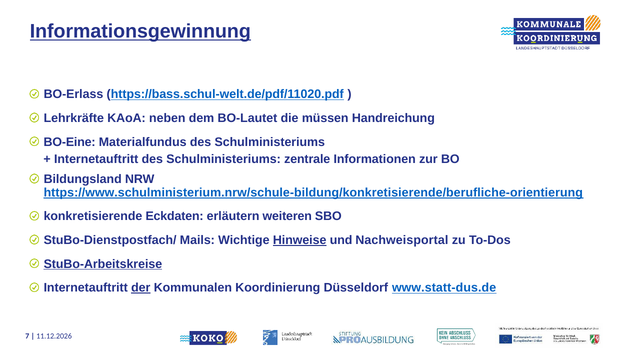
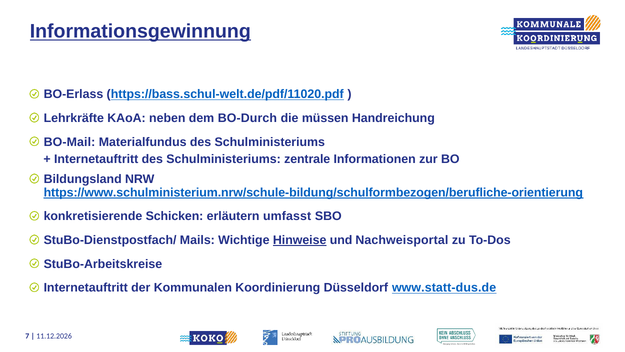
BO-Lautet: BO-Lautet -> BO-Durch
BO-Eine: BO-Eine -> BO-Mail
https://www.schulministerium.nrw/schule-bildung/konkretisierende/berufliche-orientierung: https://www.schulministerium.nrw/schule-bildung/konkretisierende/berufliche-orientierung -> https://www.schulministerium.nrw/schule-bildung/schulformbezogen/berufliche-orientierung
Eckdaten: Eckdaten -> Schicken
weiteren: weiteren -> umfasst
StuBo-Arbeitskreise underline: present -> none
der underline: present -> none
